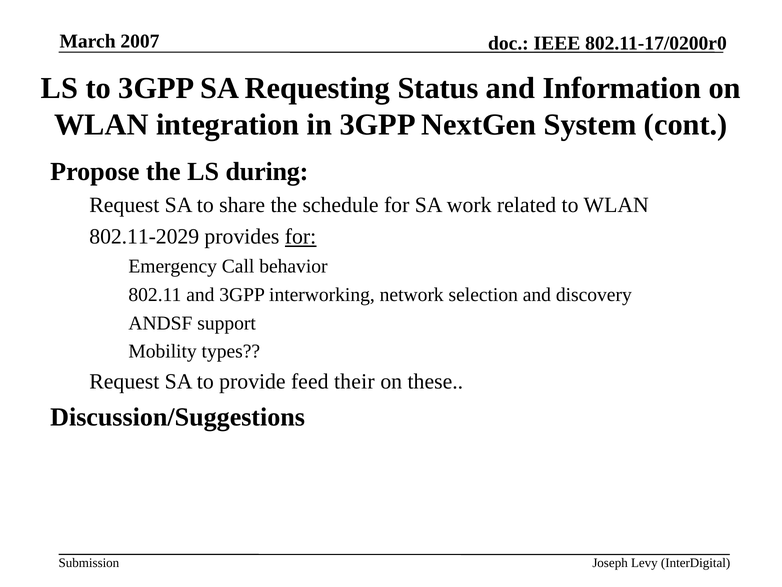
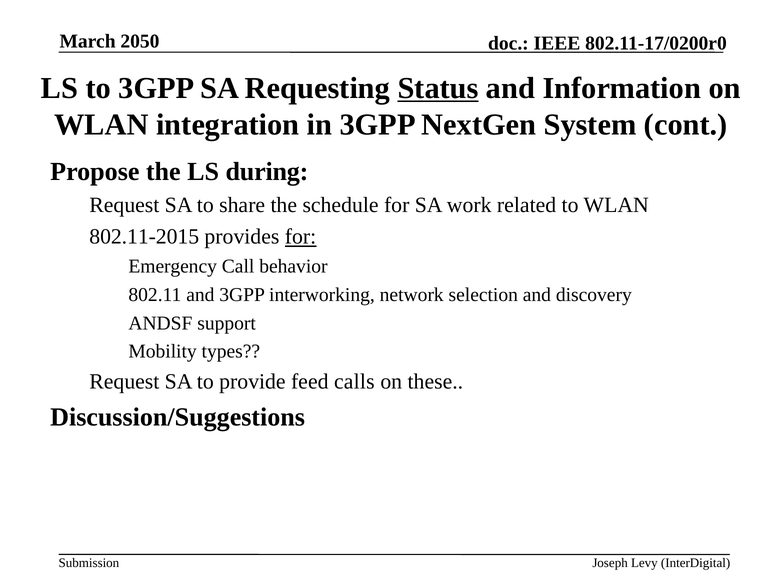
2007: 2007 -> 2050
Status underline: none -> present
802.11-2029: 802.11-2029 -> 802.11-2015
their: their -> calls
